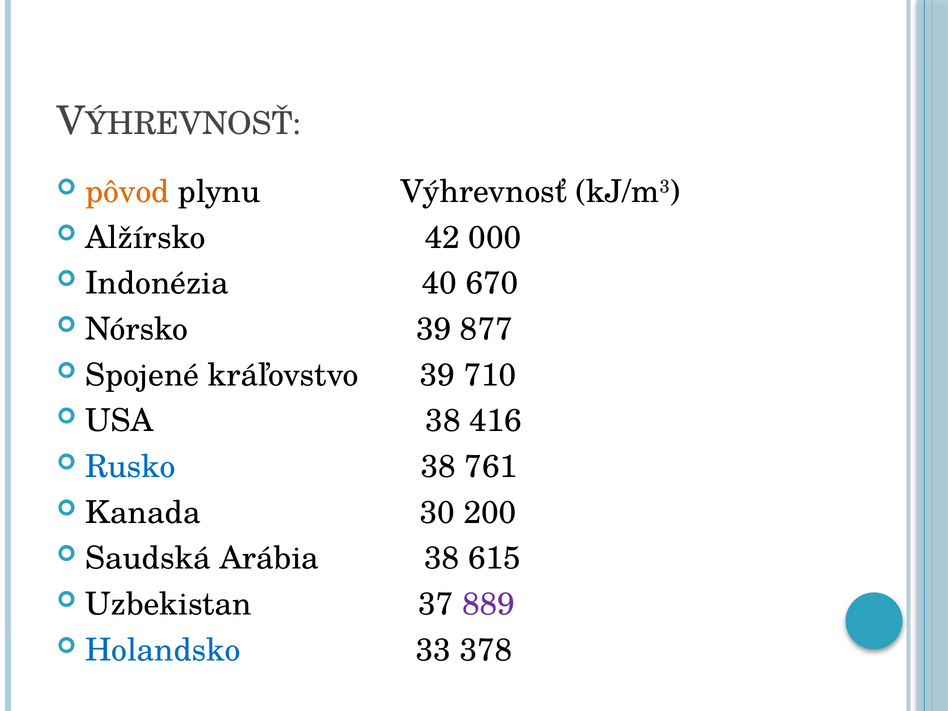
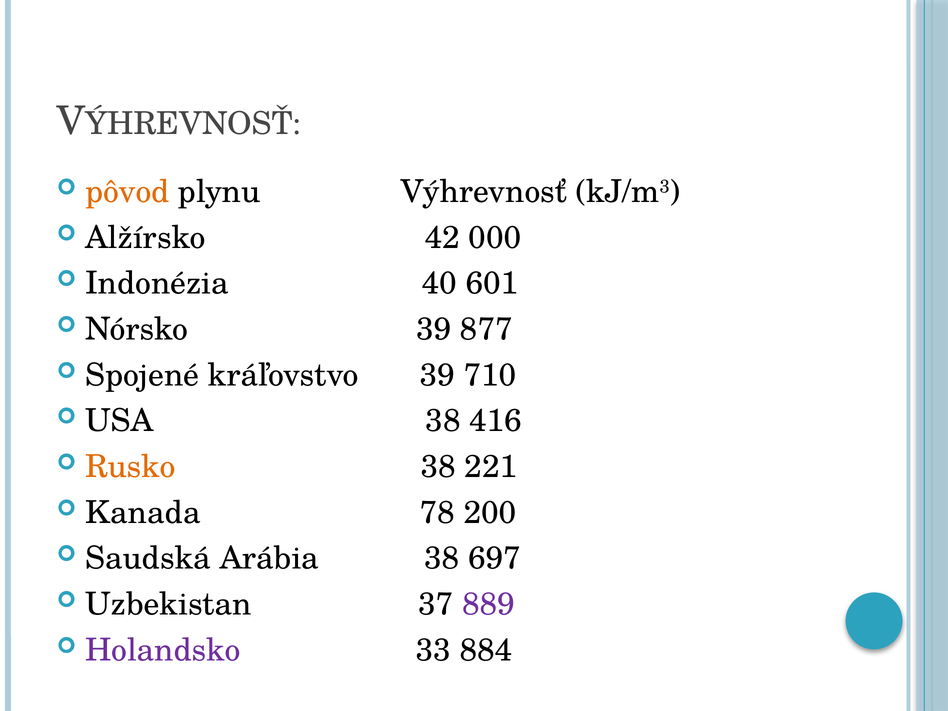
670: 670 -> 601
Rusko colour: blue -> orange
761: 761 -> 221
30: 30 -> 78
615: 615 -> 697
Holandsko colour: blue -> purple
378: 378 -> 884
